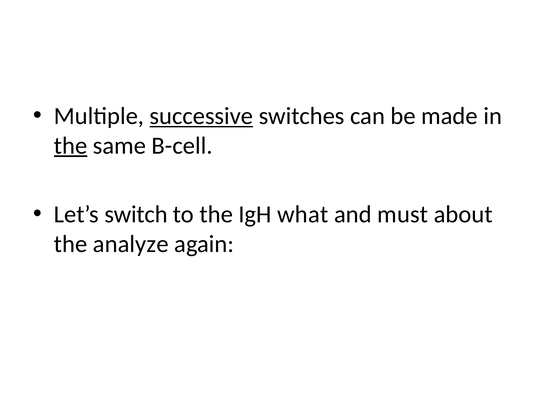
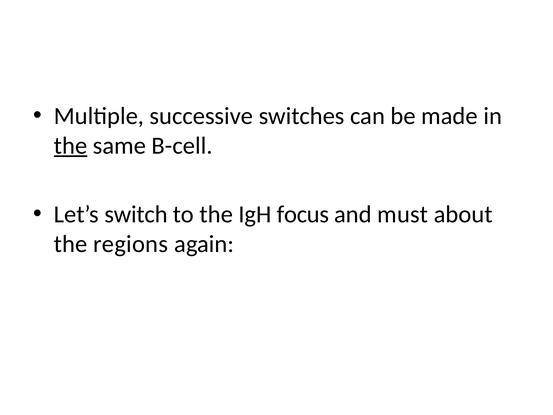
successive underline: present -> none
what: what -> focus
analyze: analyze -> regions
